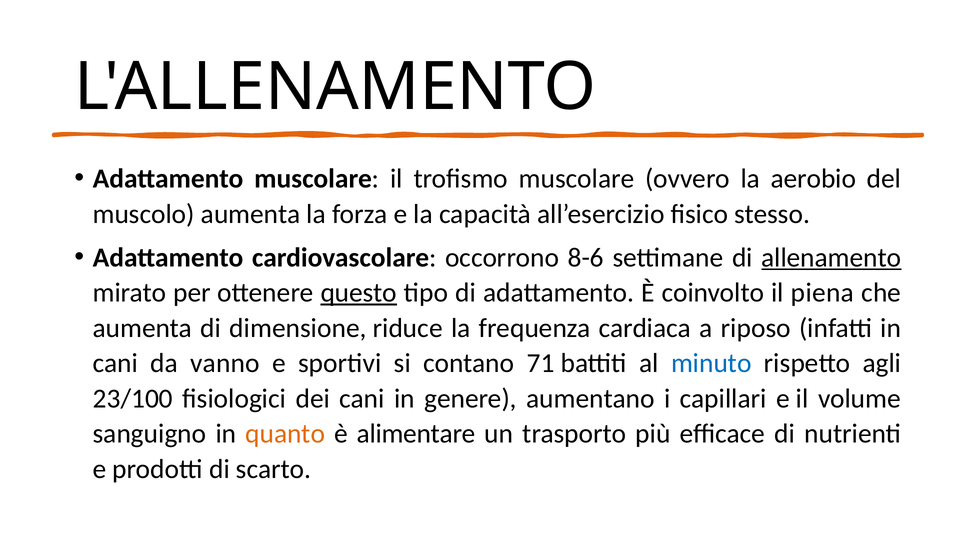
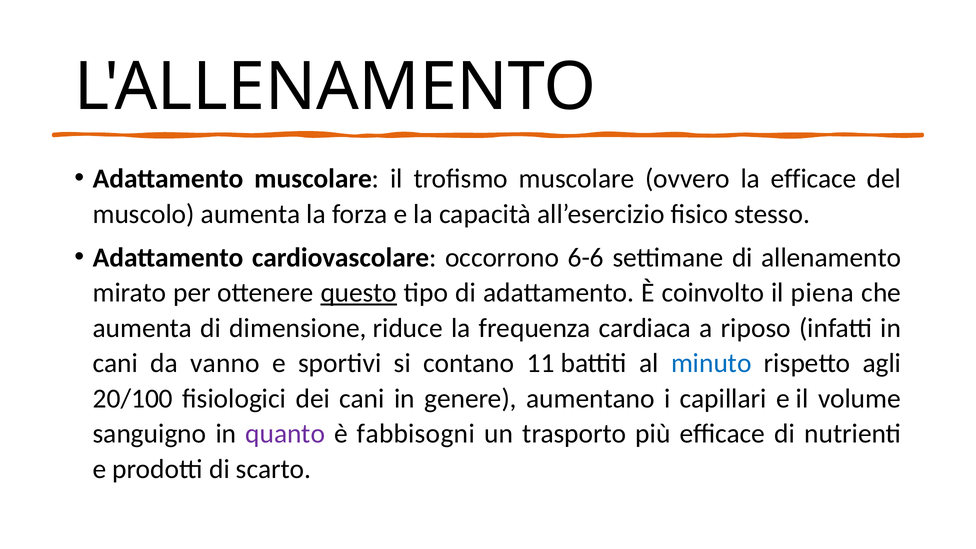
la aerobio: aerobio -> efficace
8-6: 8-6 -> 6-6
allenamento underline: present -> none
71: 71 -> 11
23/100: 23/100 -> 20/100
quanto colour: orange -> purple
alimentare: alimentare -> fabbisogni
